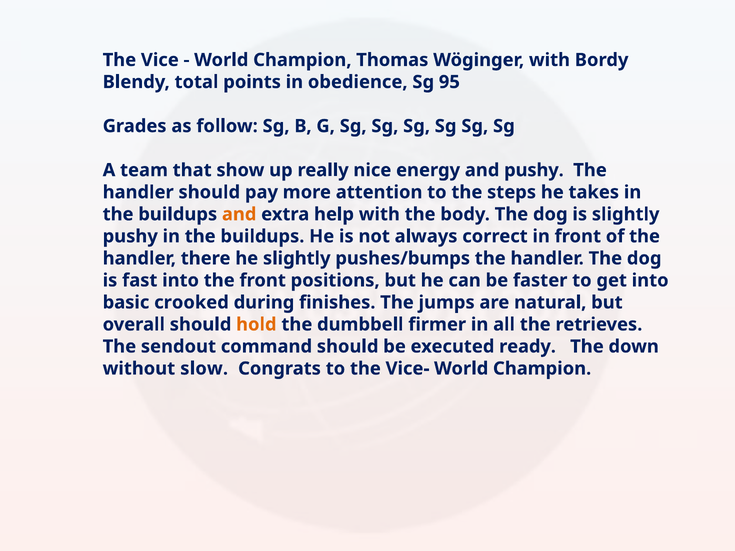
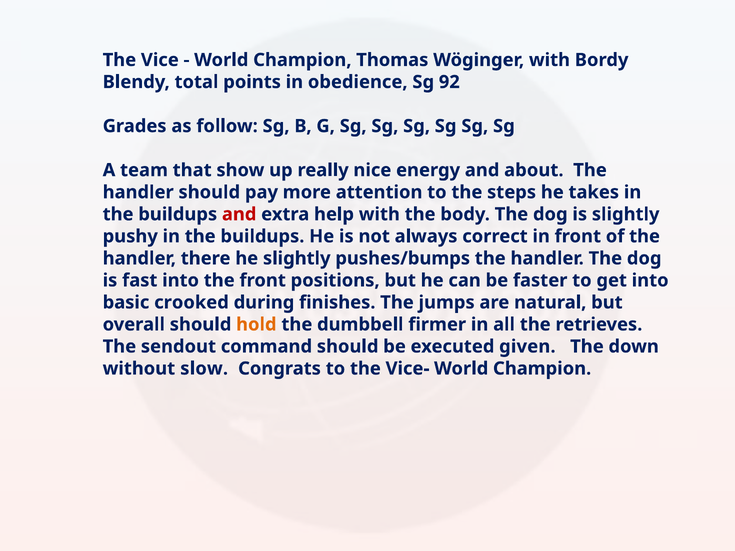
95: 95 -> 92
and pushy: pushy -> about
and at (239, 214) colour: orange -> red
ready: ready -> given
